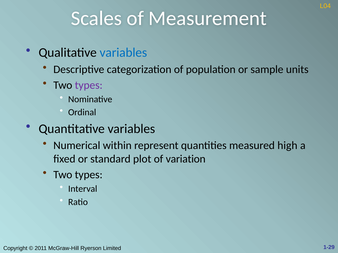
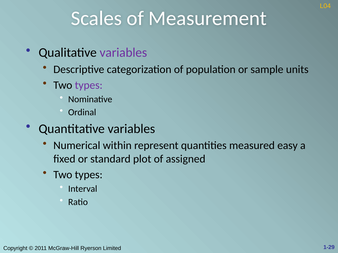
variables at (123, 53) colour: blue -> purple
high: high -> easy
variation: variation -> assigned
